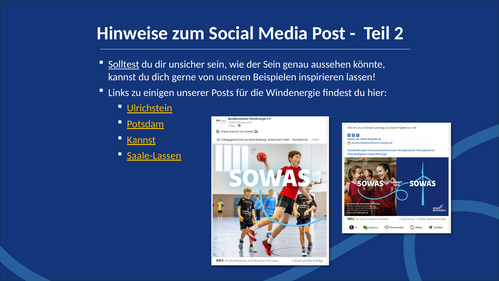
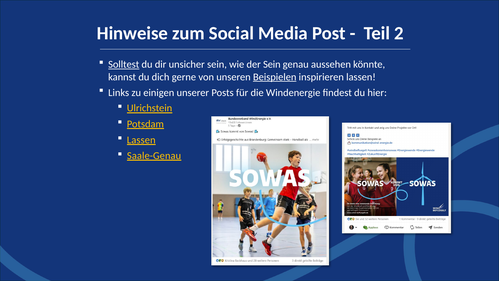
Beispielen underline: none -> present
Kannst at (141, 140): Kannst -> Lassen
Saale-Lassen: Saale-Lassen -> Saale-Genau
